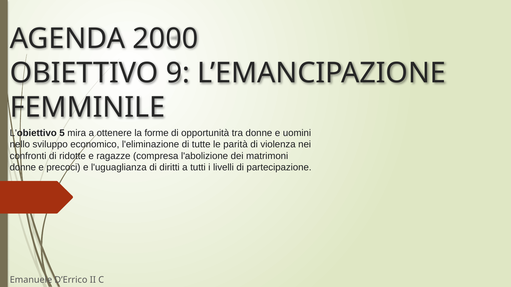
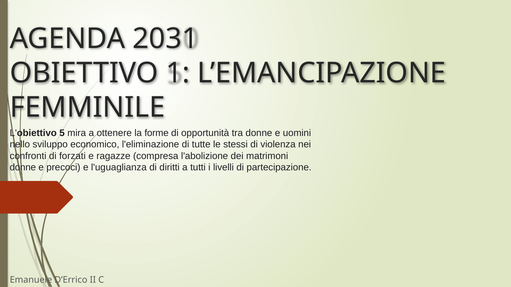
2000: 2000 -> 2031
9: 9 -> 1
parità: parità -> stessi
ridotte: ridotte -> forzati
